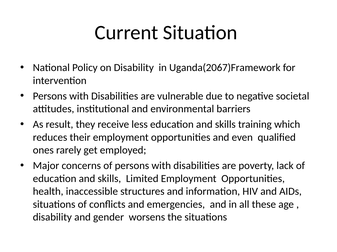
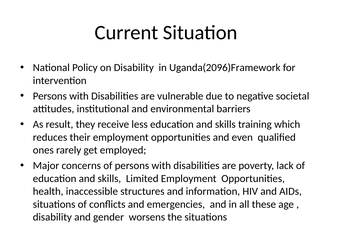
Uganda(2067)Framework: Uganda(2067)Framework -> Uganda(2096)Framework
